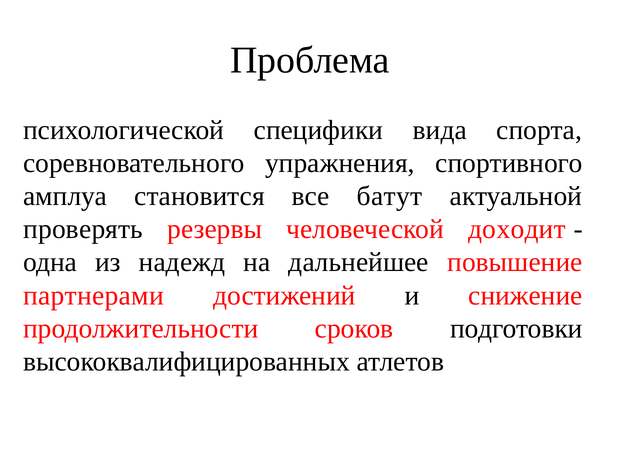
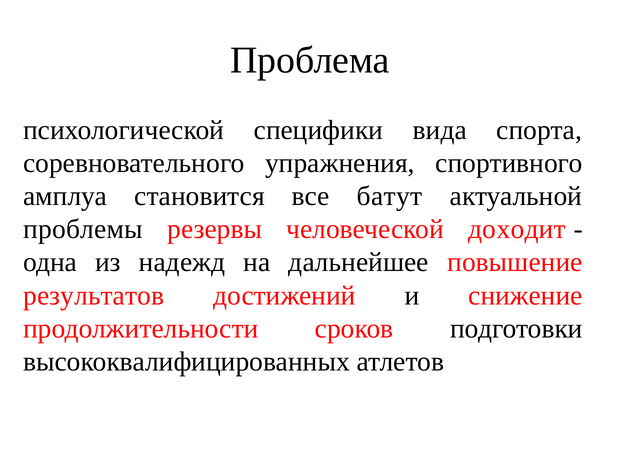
проверять: проверять -> проблемы
партнерами: партнерами -> результатов
